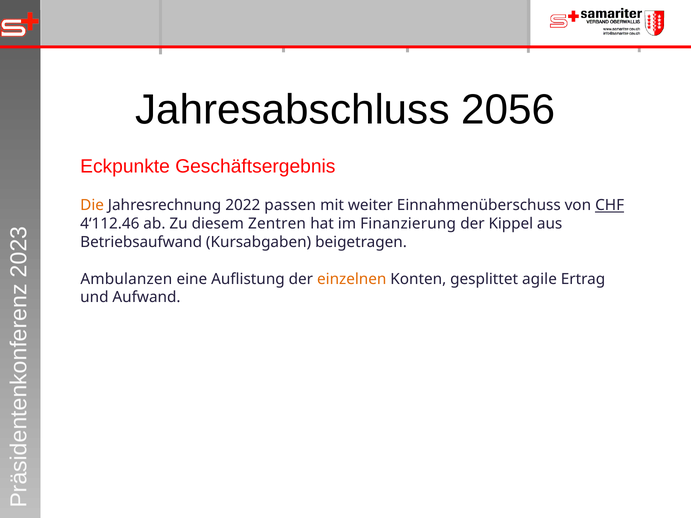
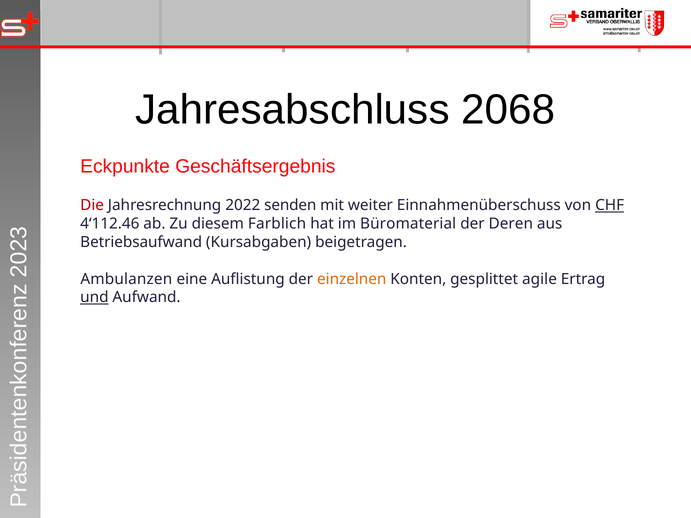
2056: 2056 -> 2068
Die colour: orange -> red
passen: passen -> senden
Zentren: Zentren -> Farblich
Finanzierung: Finanzierung -> Büromaterial
Kippel: Kippel -> Deren
und underline: none -> present
